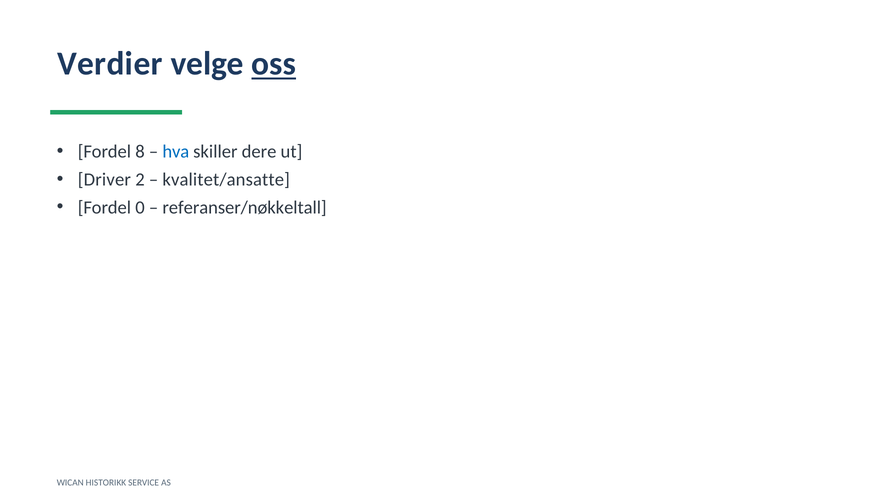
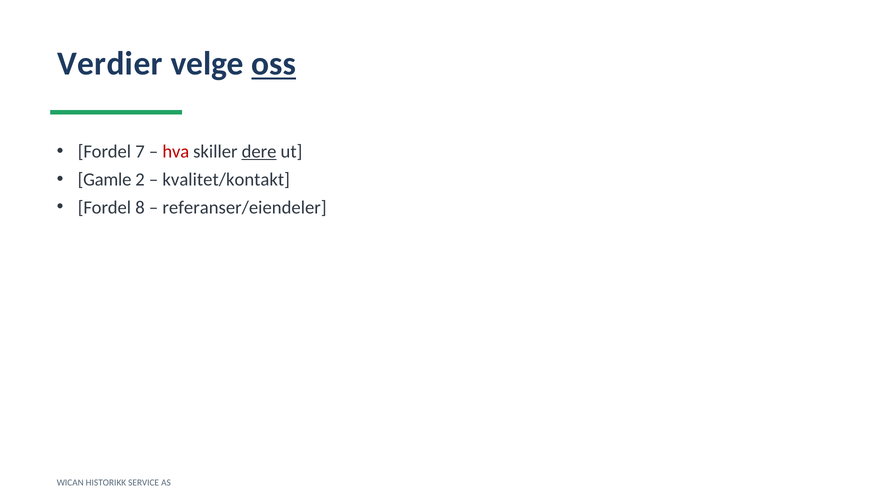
8: 8 -> 7
hva colour: blue -> red
dere underline: none -> present
Driver: Driver -> Gamle
kvalitet/ansatte: kvalitet/ansatte -> kvalitet/kontakt
0: 0 -> 8
referanser/nøkkeltall: referanser/nøkkeltall -> referanser/eiendeler
